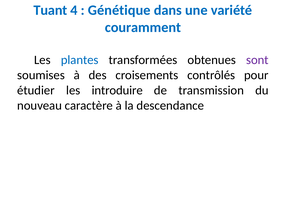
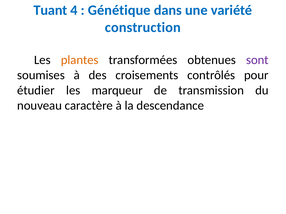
couramment: couramment -> construction
plantes colour: blue -> orange
introduire: introduire -> marqueur
